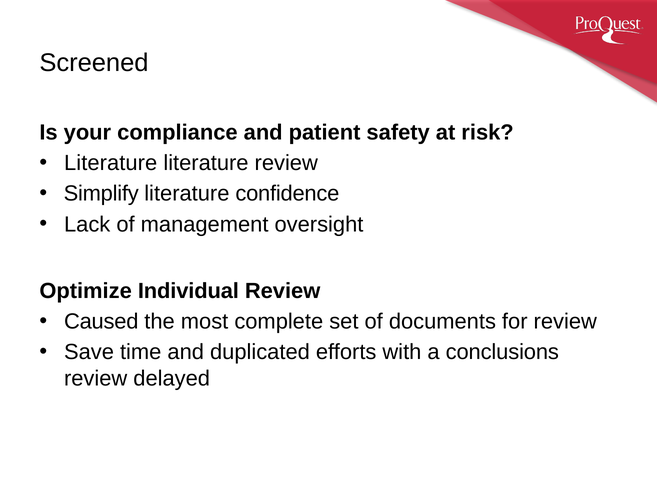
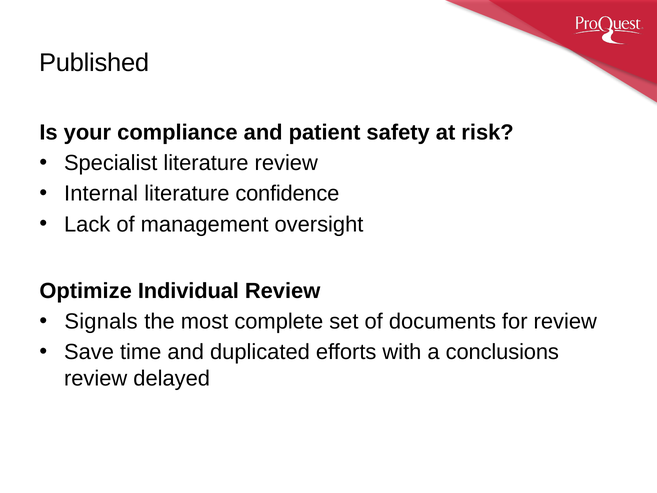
Screened: Screened -> Published
Literature at (111, 163): Literature -> Specialist
Simplify: Simplify -> Internal
Caused: Caused -> Signals
